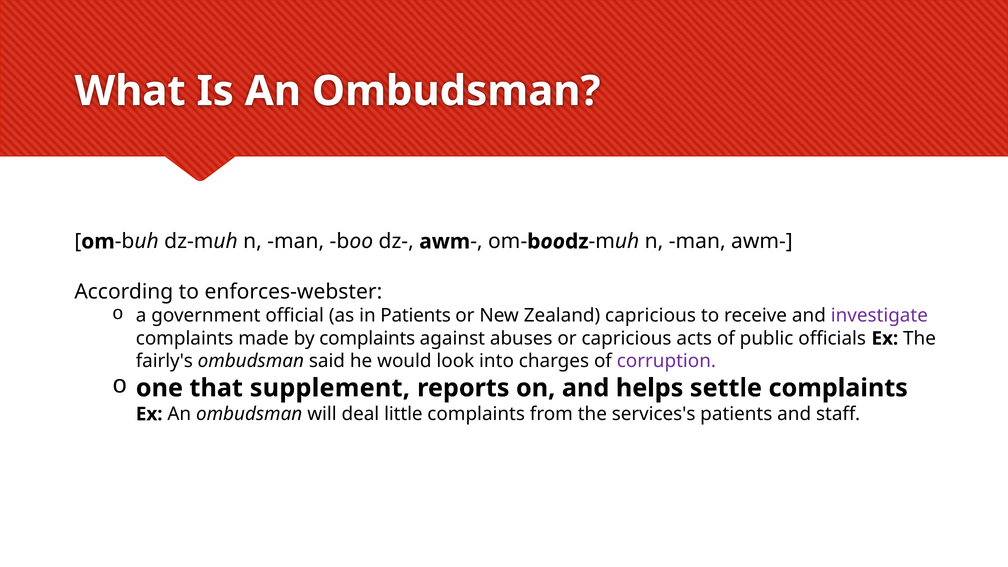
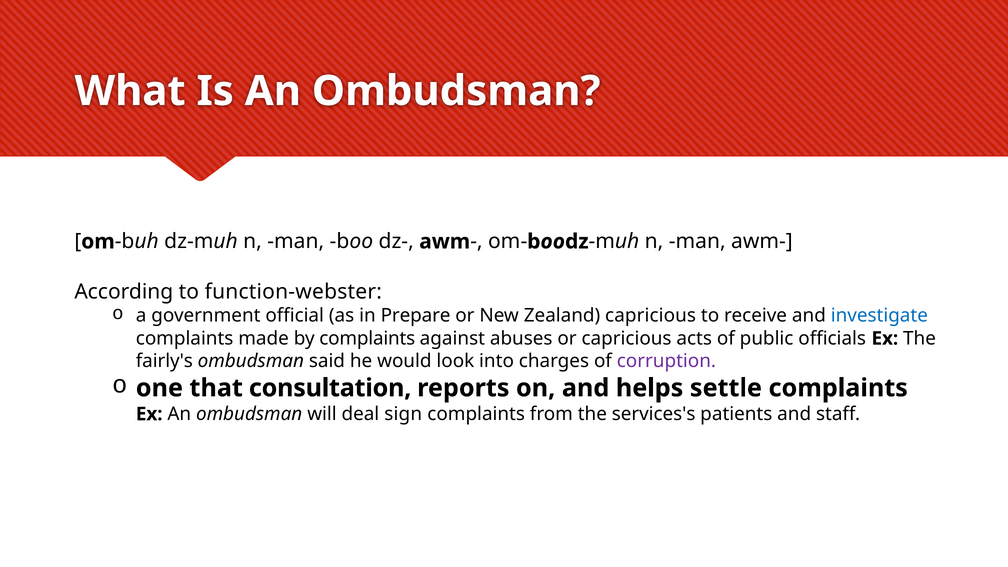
enforces-webster: enforces-webster -> function-webster
in Patients: Patients -> Prepare
investigate colour: purple -> blue
supplement: supplement -> consultation
little: little -> sign
